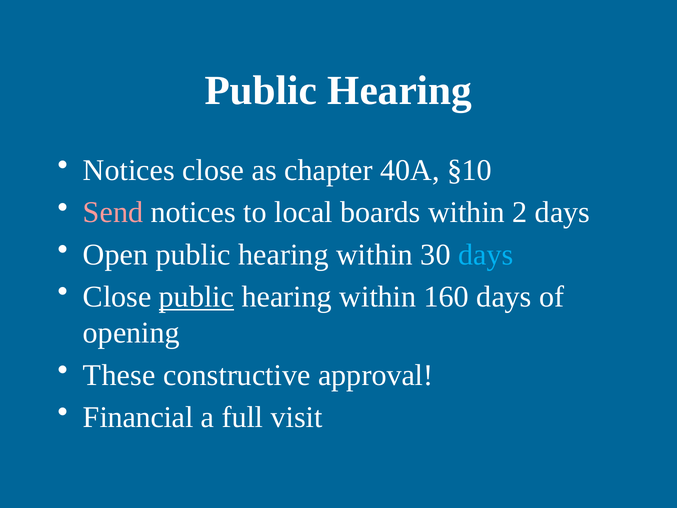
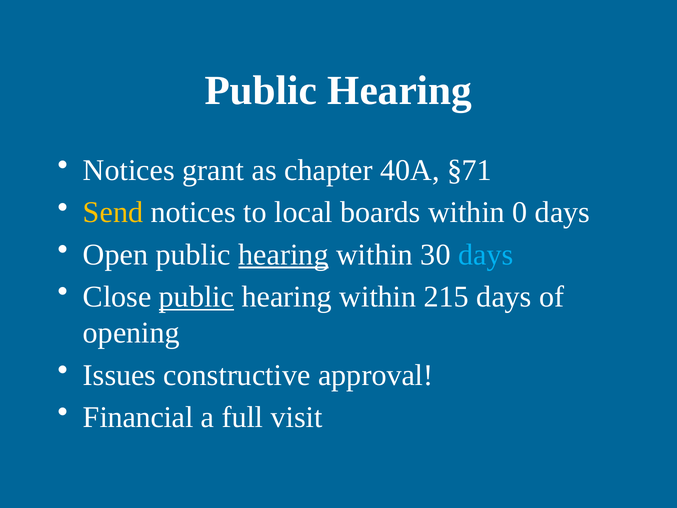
Notices close: close -> grant
§10: §10 -> §71
Send colour: pink -> yellow
2: 2 -> 0
hearing at (283, 254) underline: none -> present
160: 160 -> 215
These: These -> Issues
